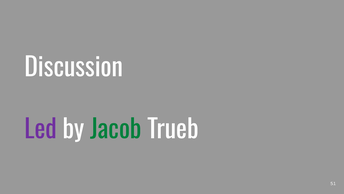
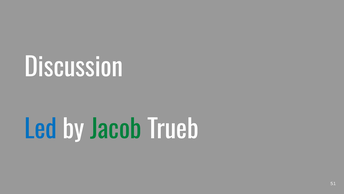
Led colour: purple -> blue
